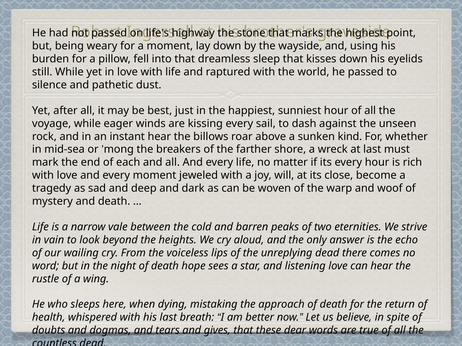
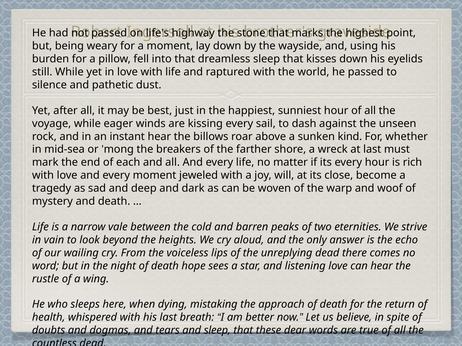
and gives: gives -> sleep
